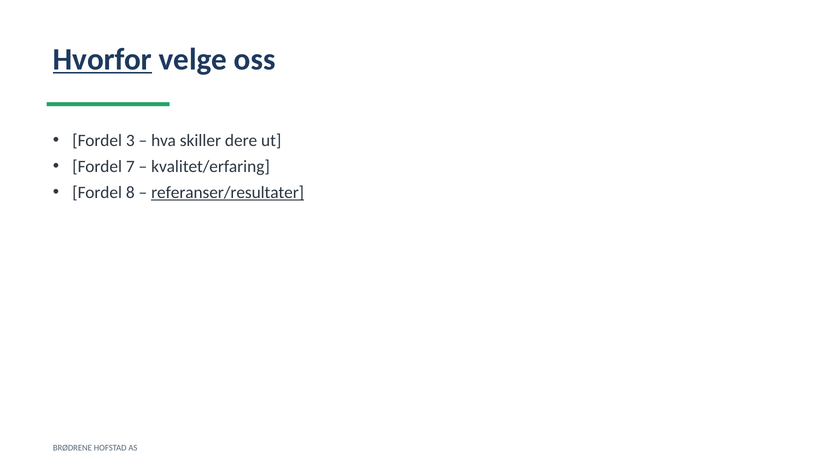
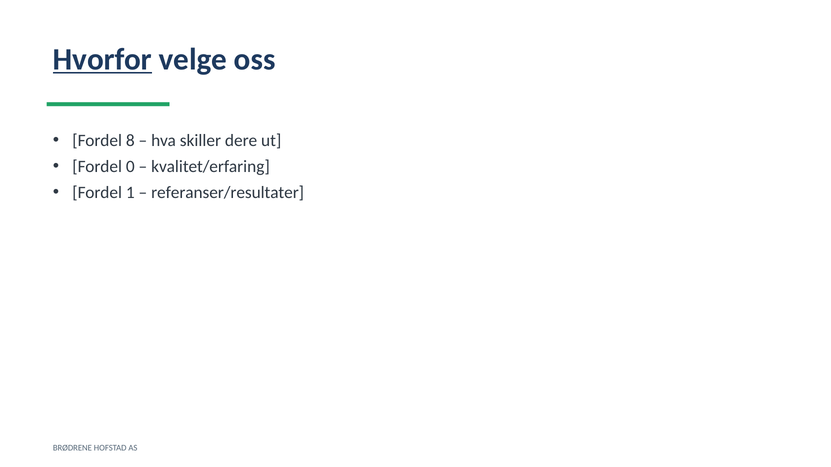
3: 3 -> 8
7: 7 -> 0
8: 8 -> 1
referanser/resultater underline: present -> none
